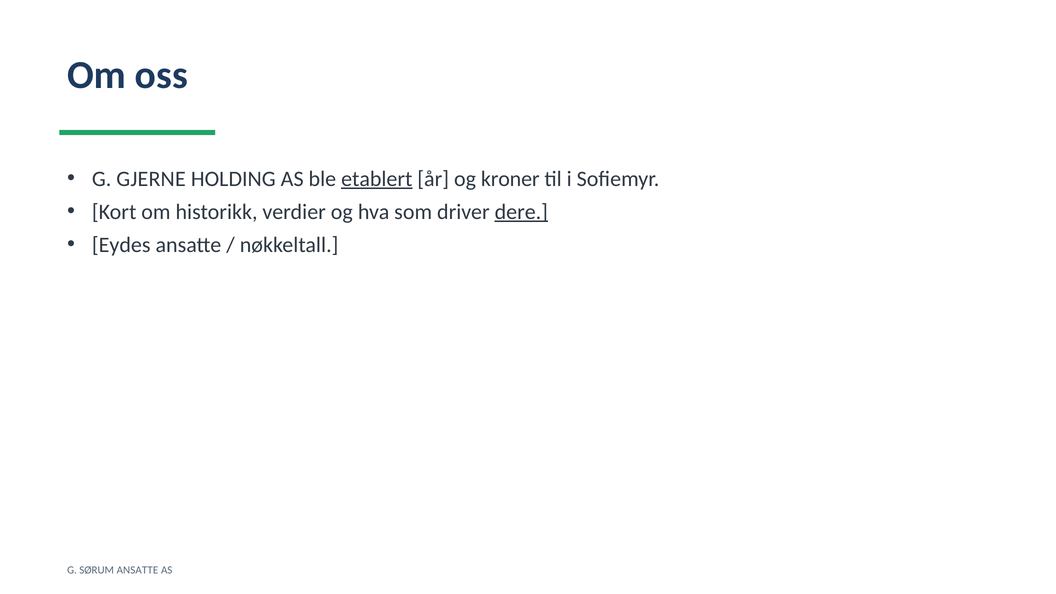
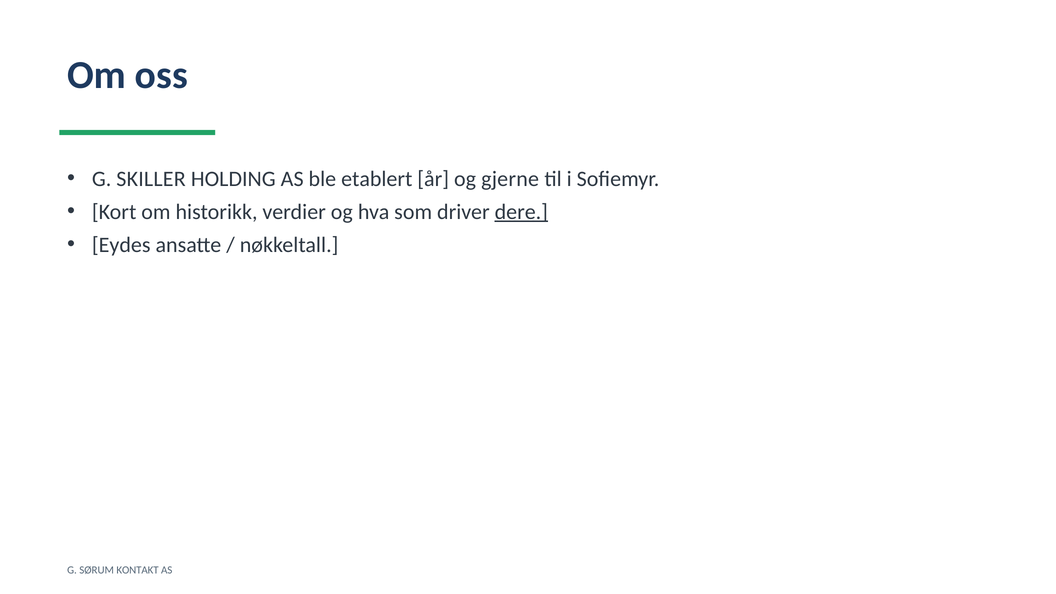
GJERNE: GJERNE -> SKILLER
etablert underline: present -> none
kroner: kroner -> gjerne
SØRUM ANSATTE: ANSATTE -> KONTAKT
